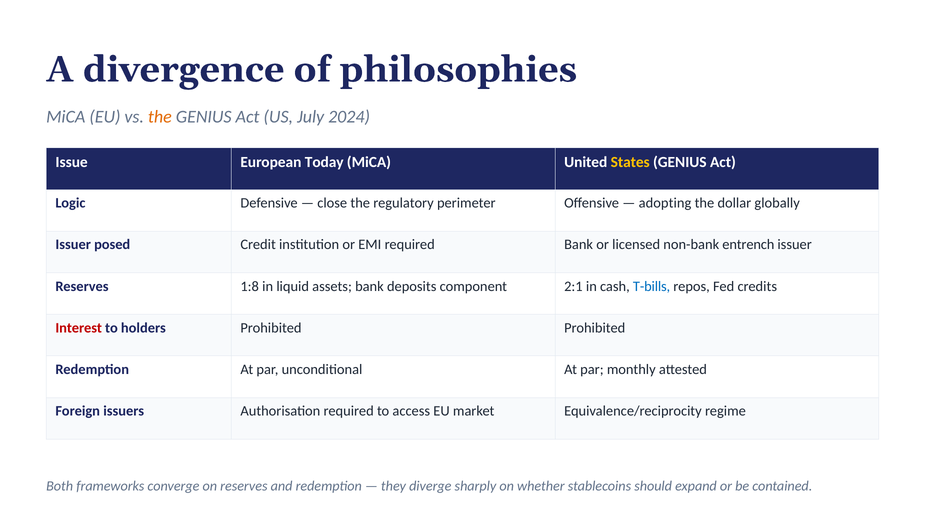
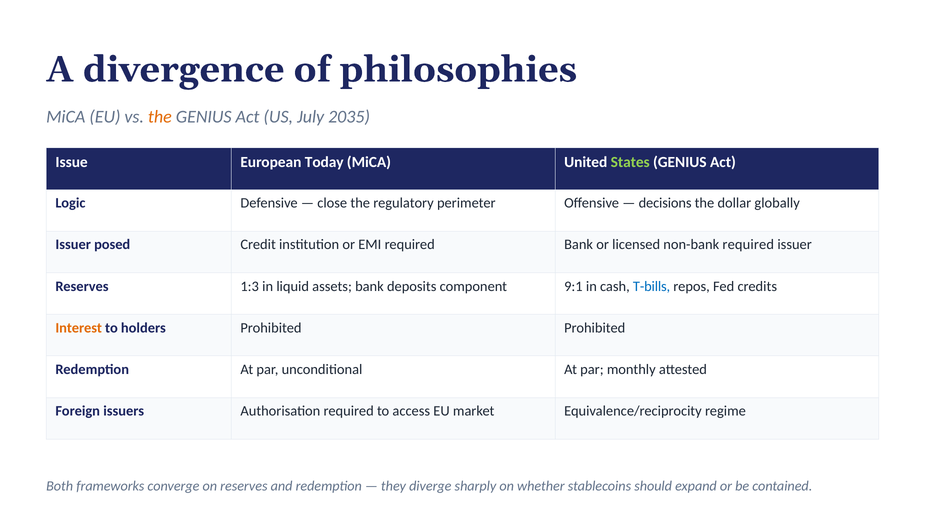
2024: 2024 -> 2035
States colour: yellow -> light green
adopting: adopting -> decisions
non-bank entrench: entrench -> required
1:8: 1:8 -> 1:3
2:1: 2:1 -> 9:1
Interest colour: red -> orange
